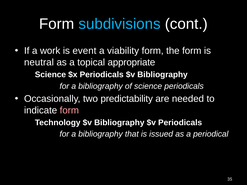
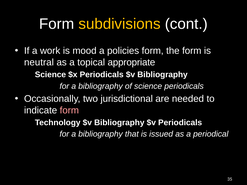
subdivisions colour: light blue -> yellow
event: event -> mood
viability: viability -> policies
predictability: predictability -> jurisdictional
